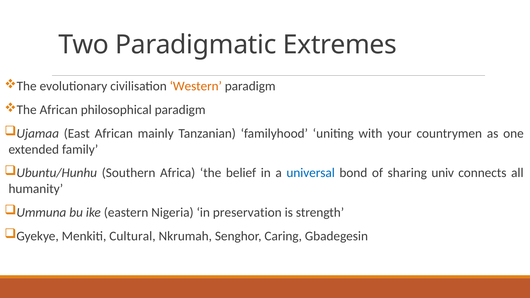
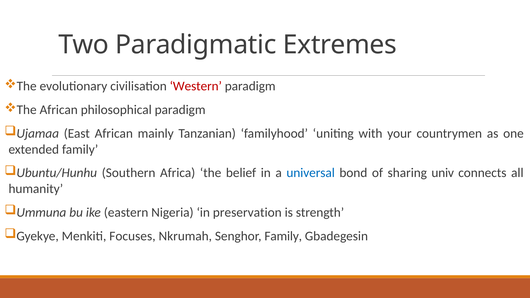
Western colour: orange -> red
Cultural: Cultural -> Focuses
Senghor Caring: Caring -> Family
